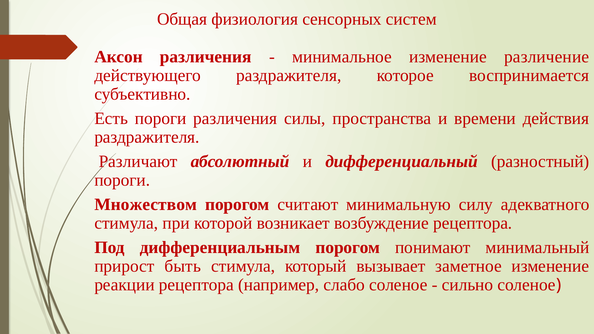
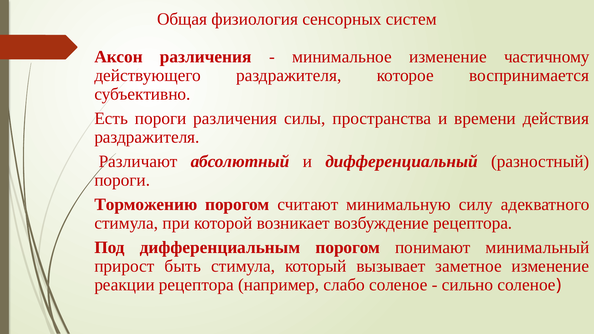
различение: различение -> частичному
Множеством: Множеством -> Торможению
